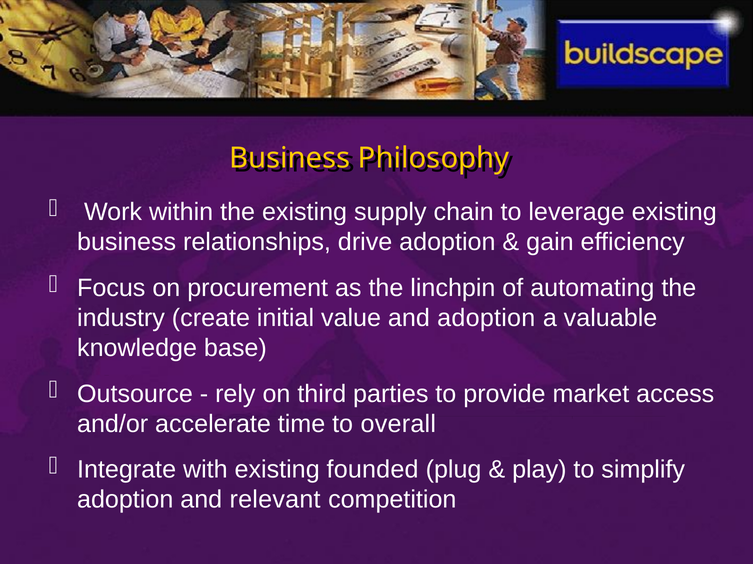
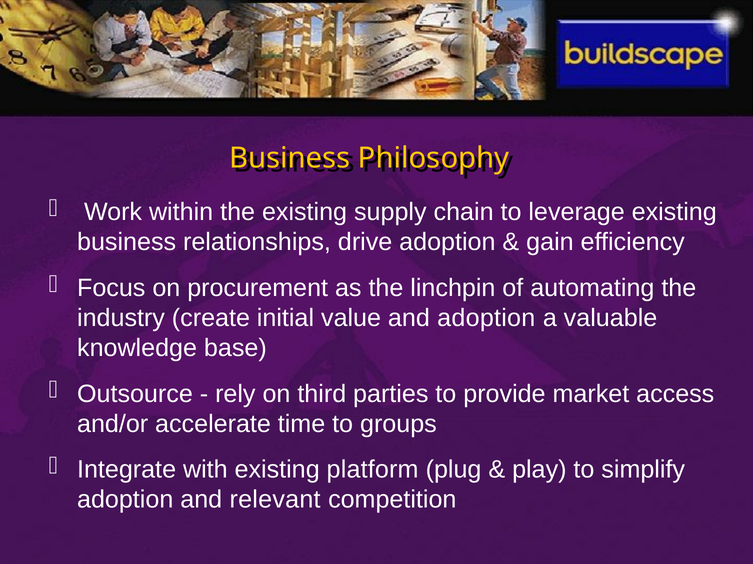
overall: overall -> groups
founded: founded -> platform
